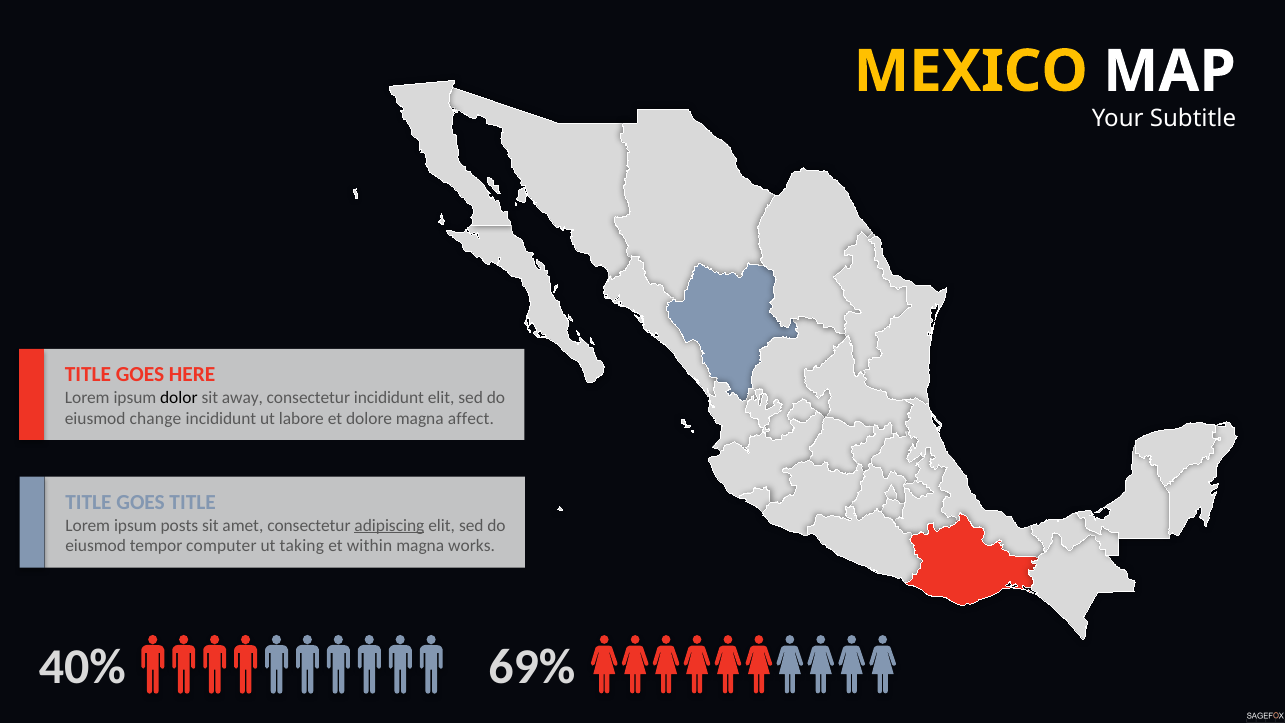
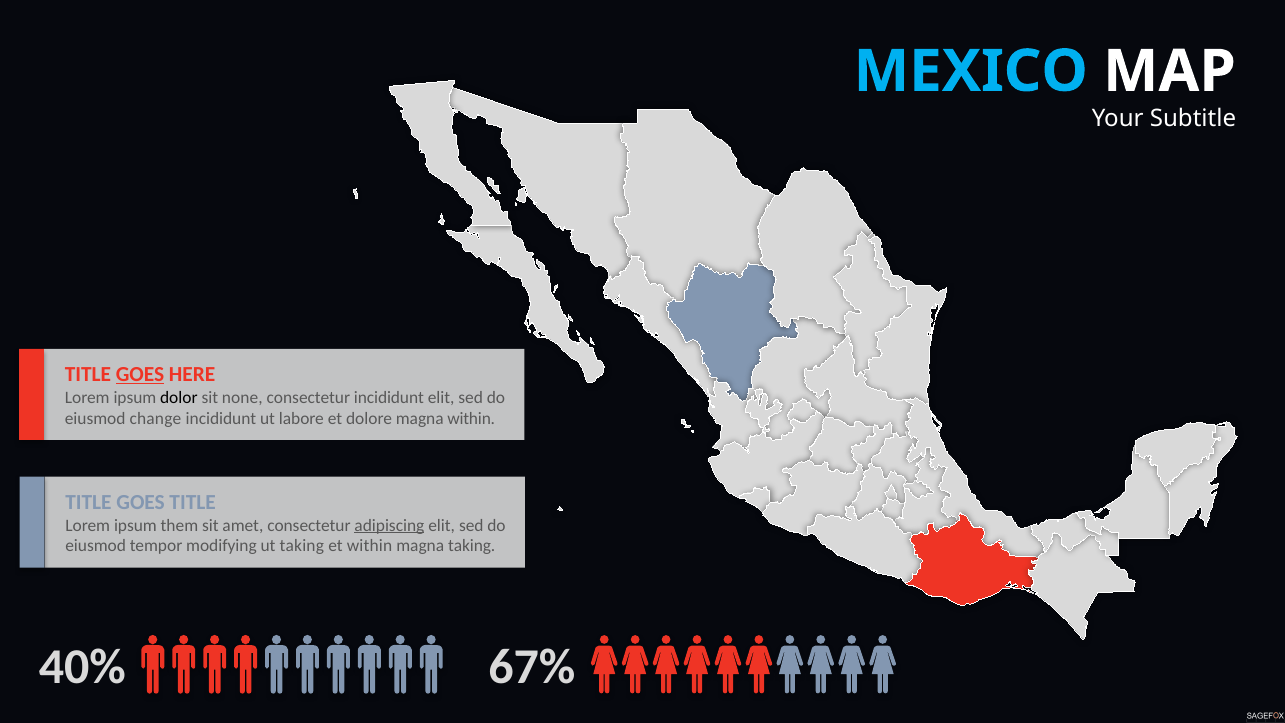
MEXICO colour: yellow -> light blue
GOES at (140, 374) underline: none -> present
away: away -> none
magna affect: affect -> within
posts: posts -> them
computer: computer -> modifying
magna works: works -> taking
69%: 69% -> 67%
